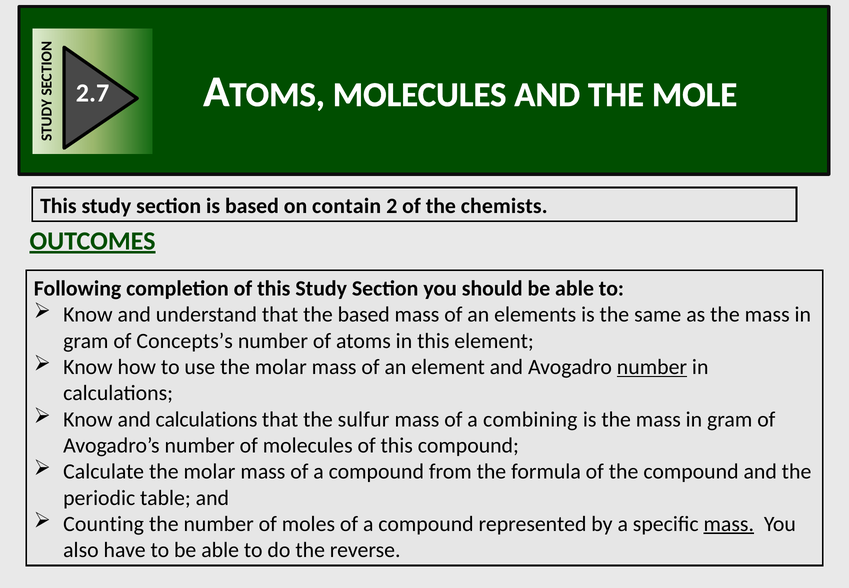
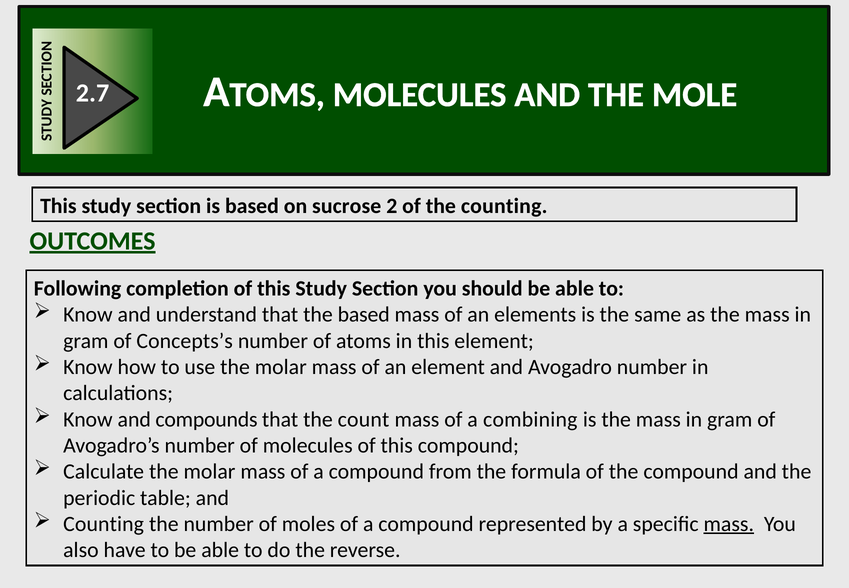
contain: contain -> sucrose
the chemists: chemists -> counting
number at (652, 367) underline: present -> none
and calculations: calculations -> compounds
sulfur: sulfur -> count
